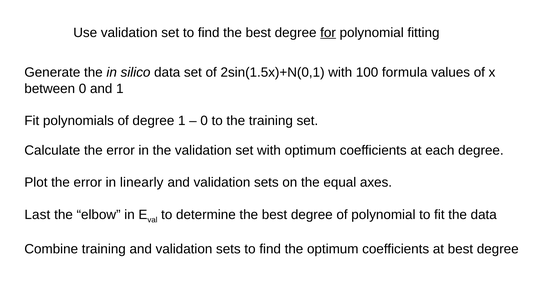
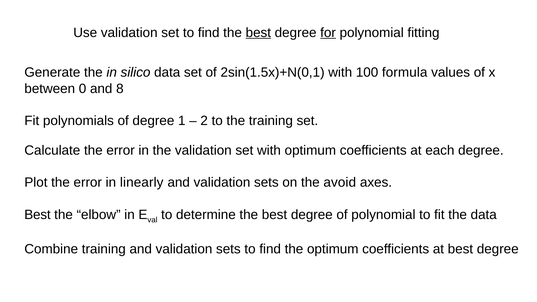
best at (258, 33) underline: none -> present
and 1: 1 -> 8
0 at (204, 121): 0 -> 2
equal: equal -> avoid
Last at (37, 215): Last -> Best
